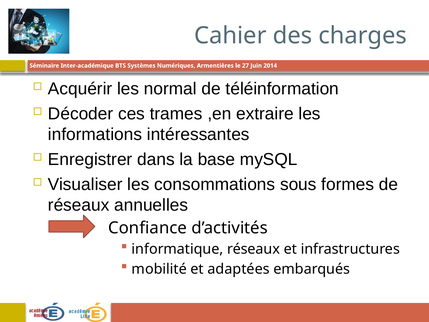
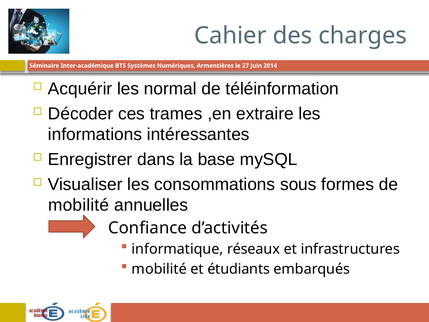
réseaux at (79, 205): réseaux -> mobilité
adaptées: adaptées -> étudiants
